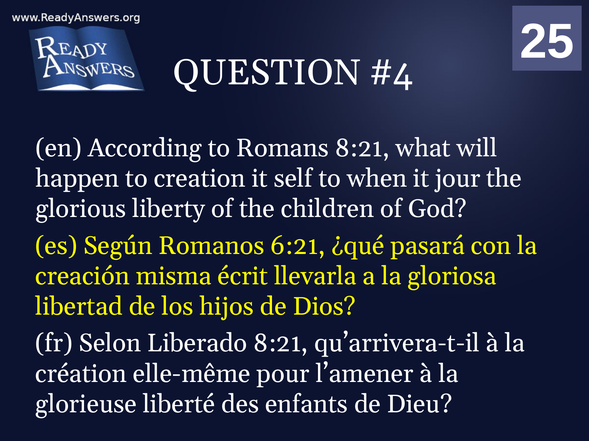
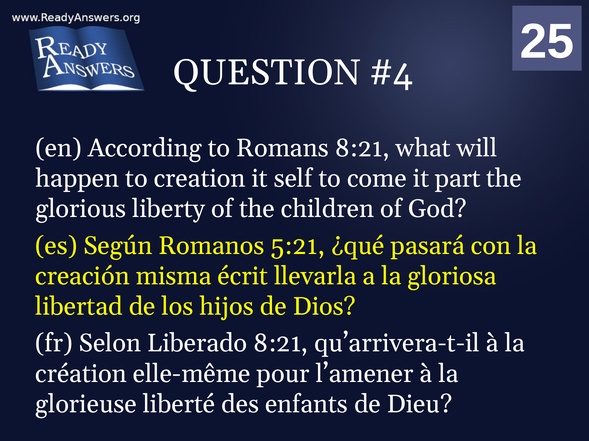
when: when -> come
jour: jour -> part
6:21: 6:21 -> 5:21
